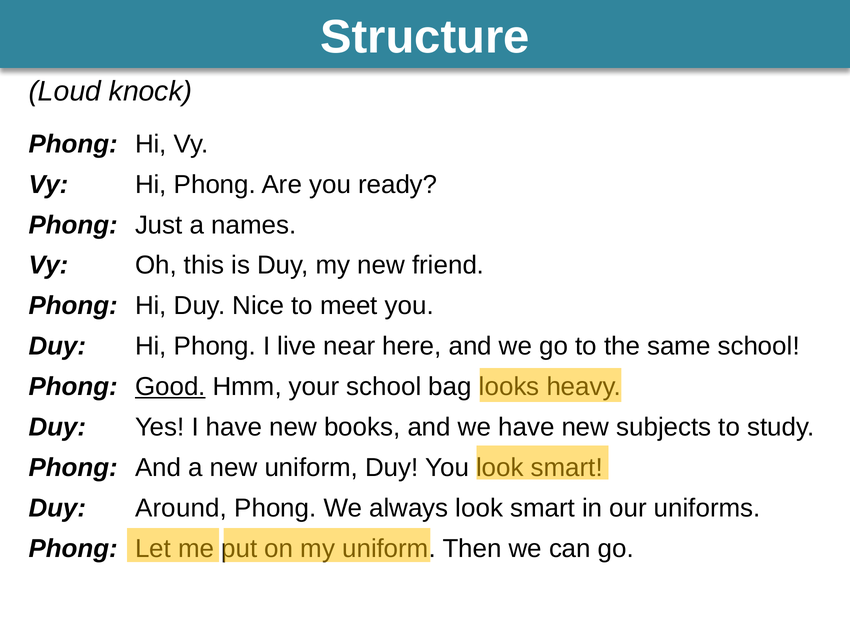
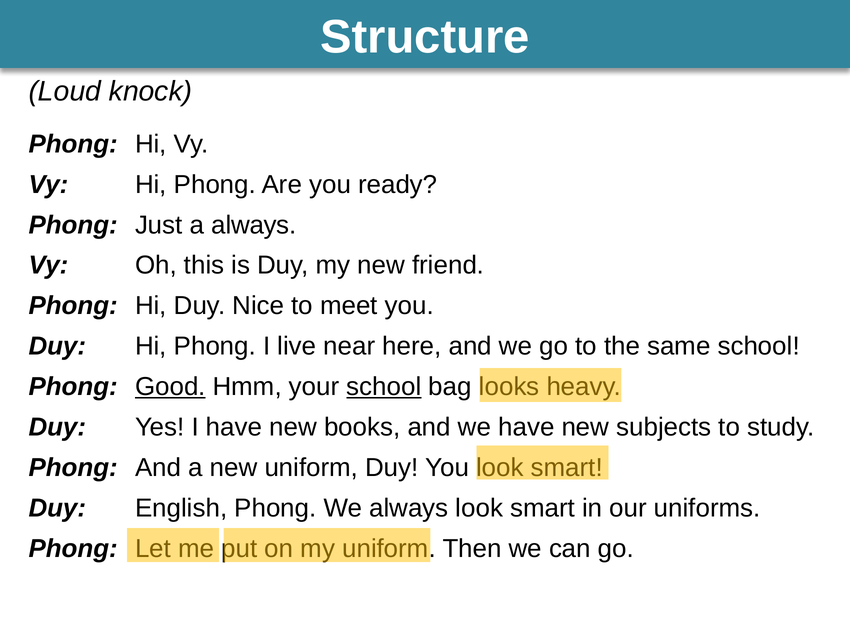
a names: names -> always
school at (384, 387) underline: none -> present
Around: Around -> English
